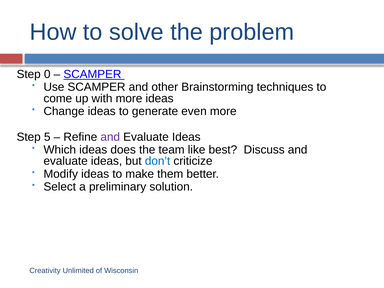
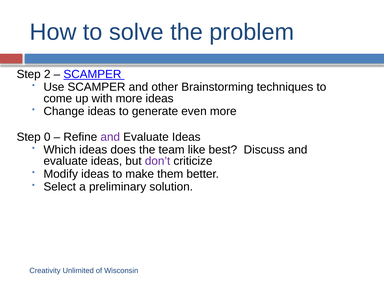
0: 0 -> 2
5: 5 -> 0
don’t colour: blue -> purple
